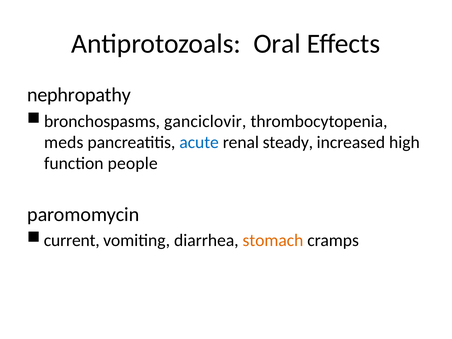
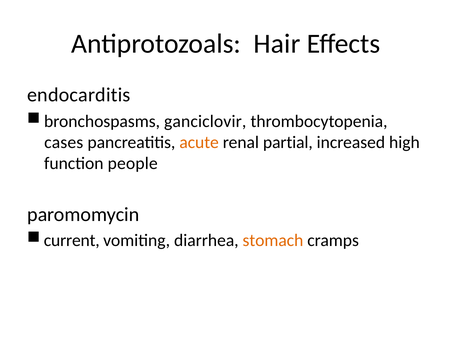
Oral: Oral -> Hair
nephropathy: nephropathy -> endocarditis
meds: meds -> cases
acute colour: blue -> orange
steady: steady -> partial
